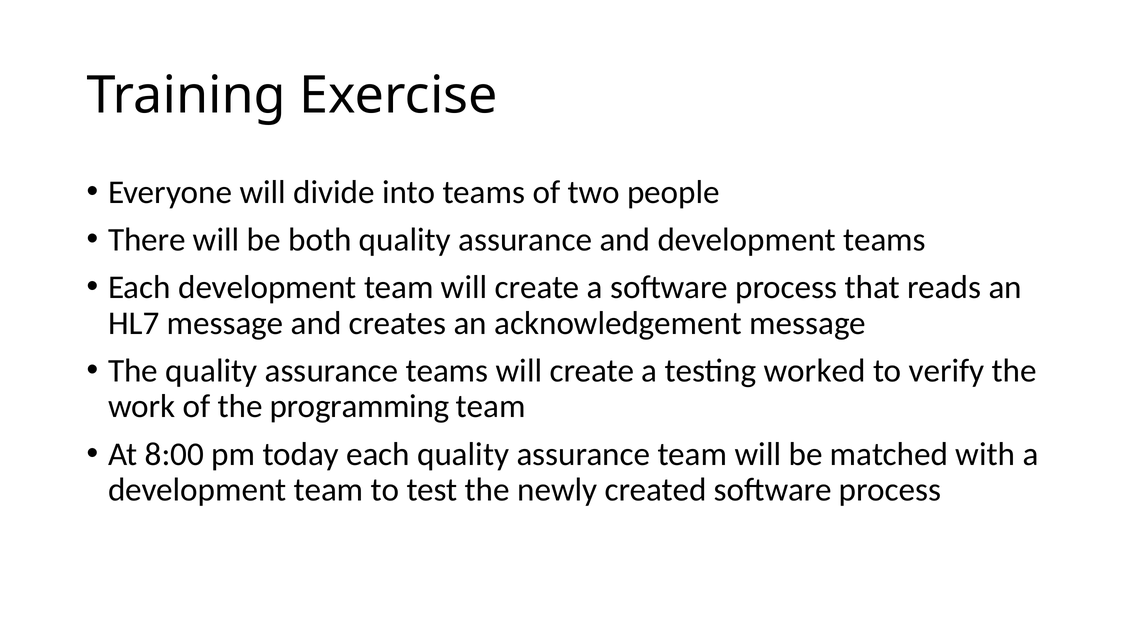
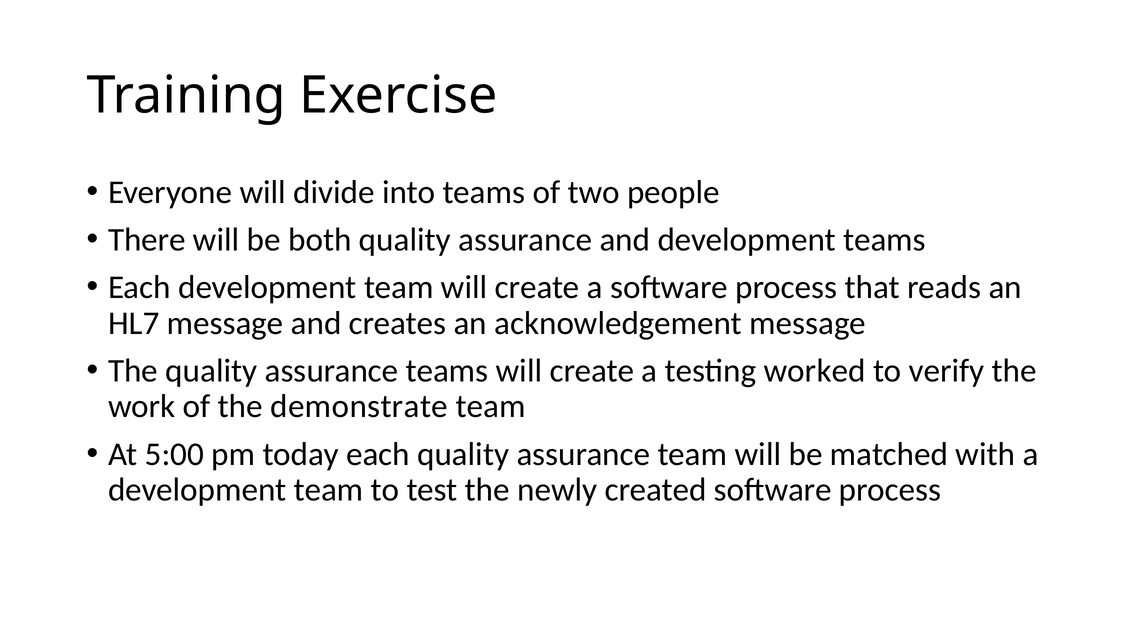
programming: programming -> demonstrate
8:00: 8:00 -> 5:00
